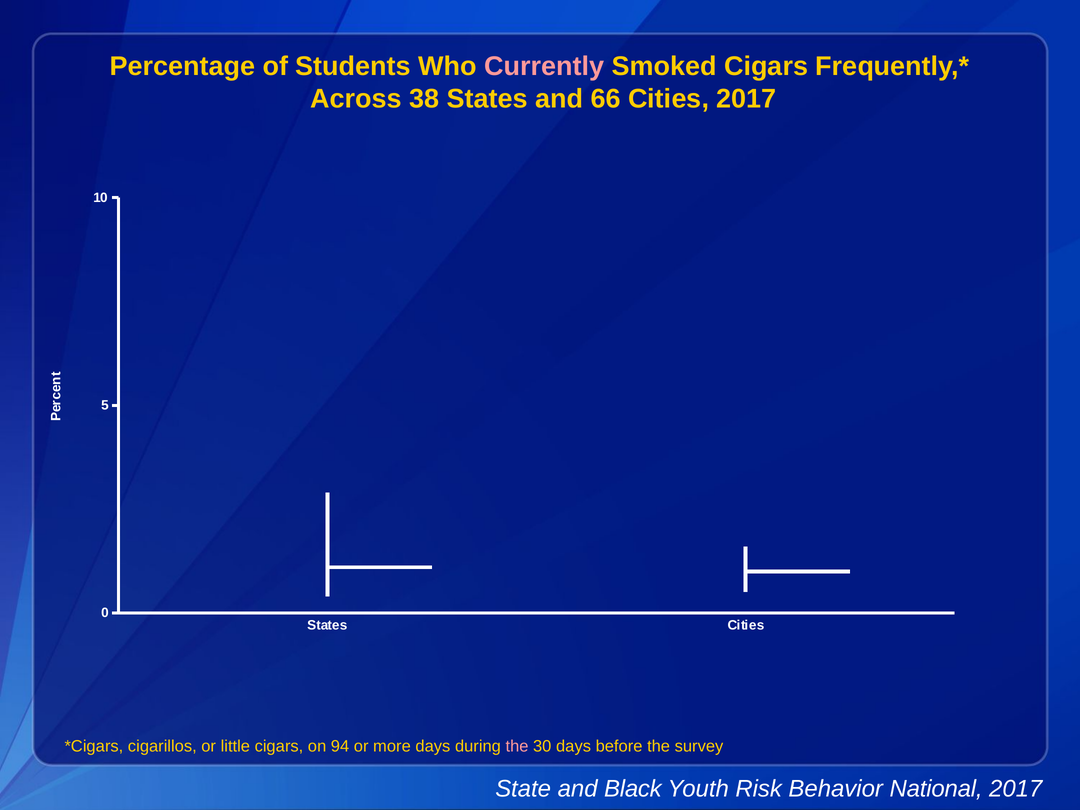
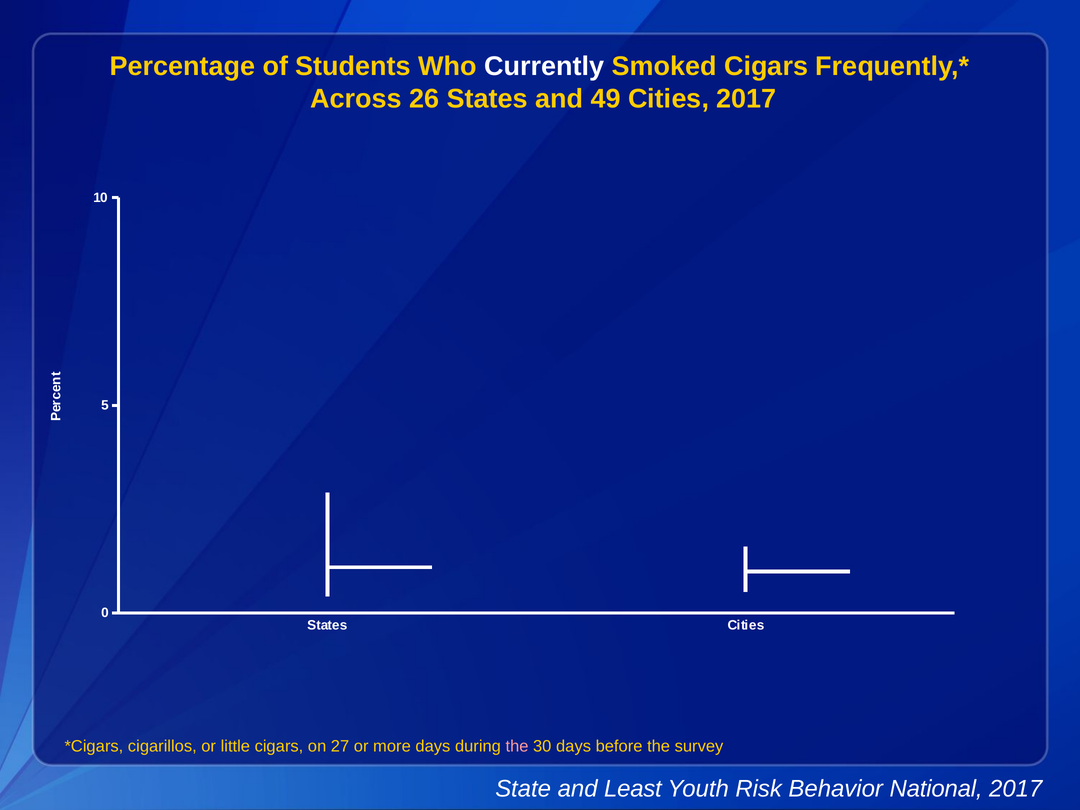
Currently colour: pink -> white
38: 38 -> 26
66: 66 -> 49
94: 94 -> 27
Black: Black -> Least
